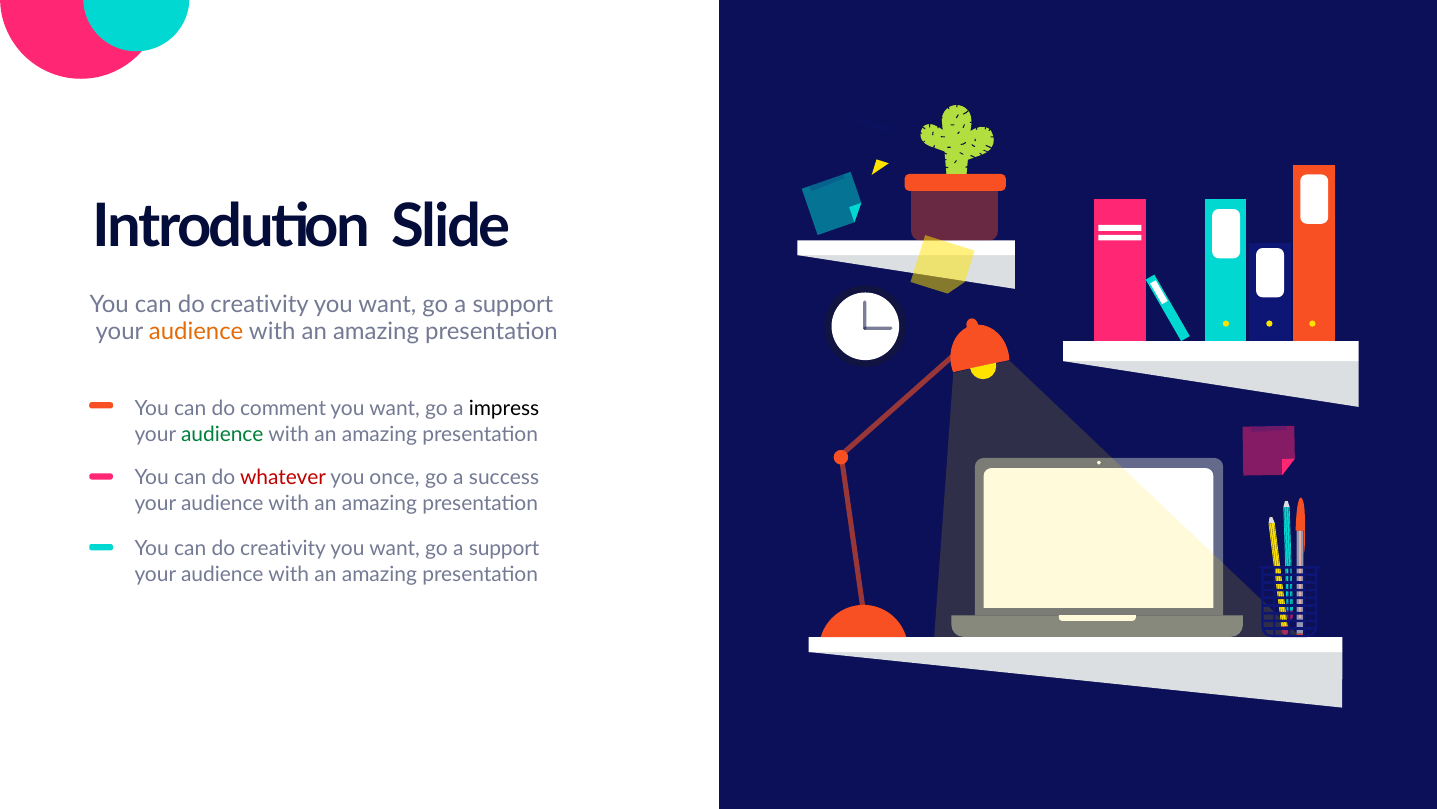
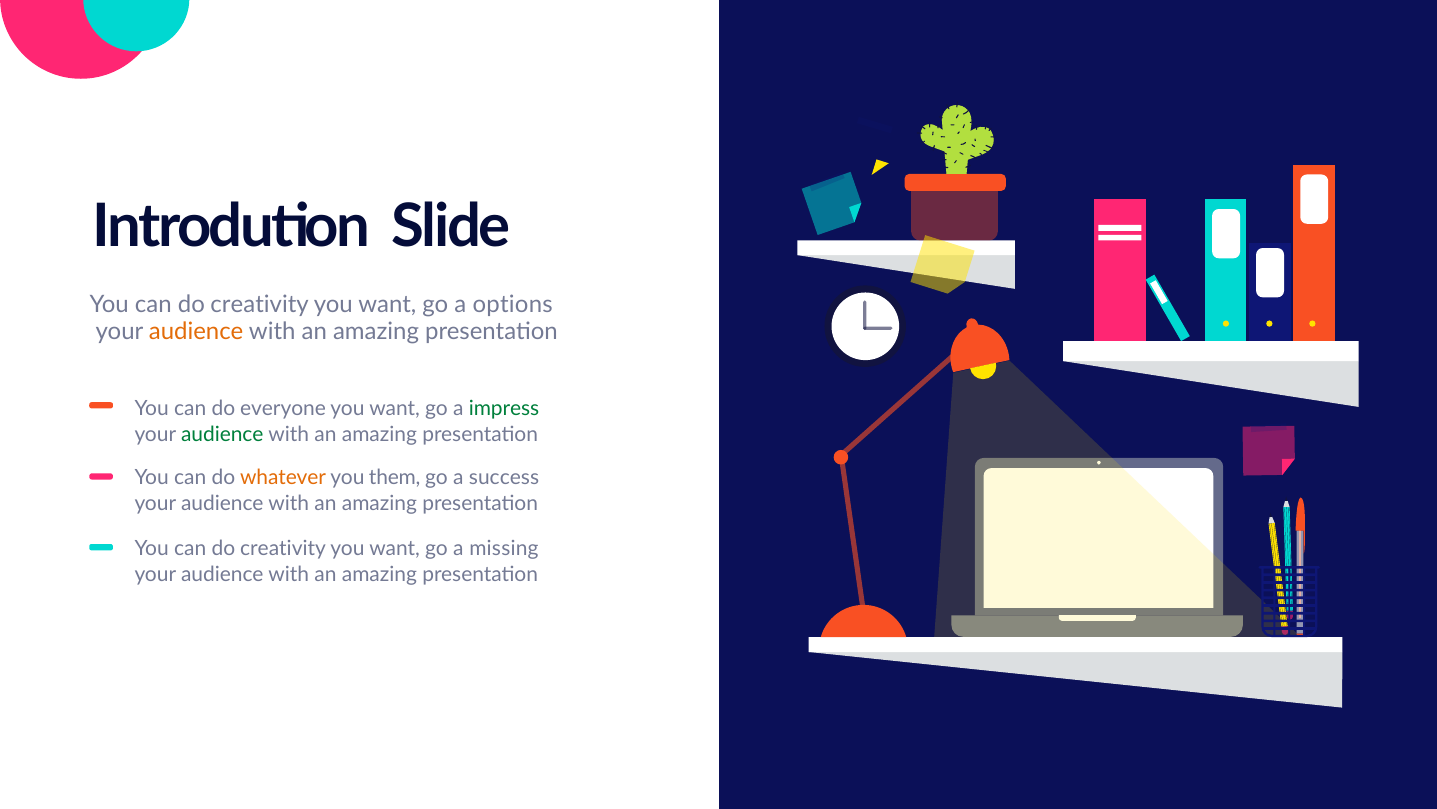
support at (513, 305): support -> options
comment: comment -> everyone
impress colour: black -> green
whatever colour: red -> orange
once: once -> them
support at (504, 548): support -> missing
